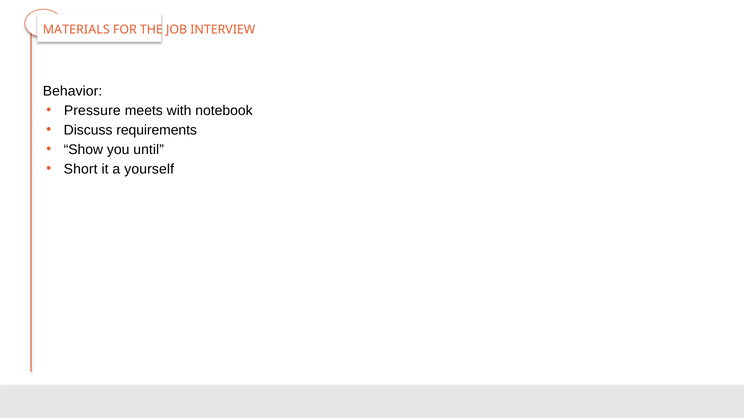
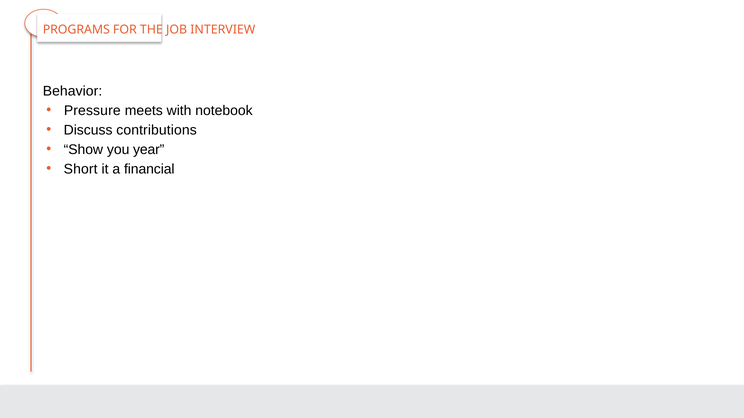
MATERIALS: MATERIALS -> PROGRAMS
requirements: requirements -> contributions
until: until -> year
yourself: yourself -> financial
